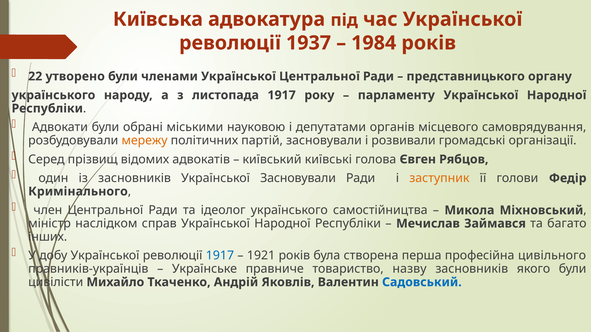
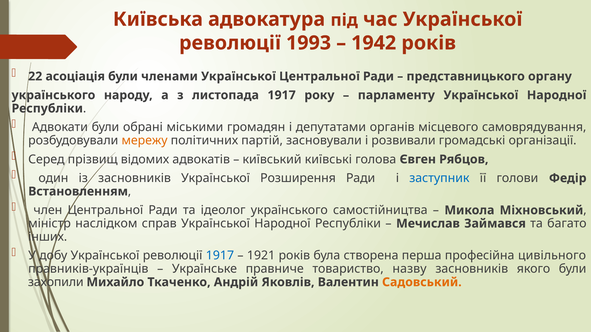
1937: 1937 -> 1993
1984: 1984 -> 1942
утворено: утворено -> асоціація
науковою: науковою -> громадян
Української Засновували: Засновували -> Розширення
заступник colour: orange -> blue
Кримінального: Кримінального -> Встановленням
цивілісти: цивілісти -> захопили
Садовський colour: blue -> orange
